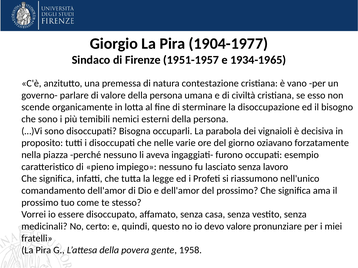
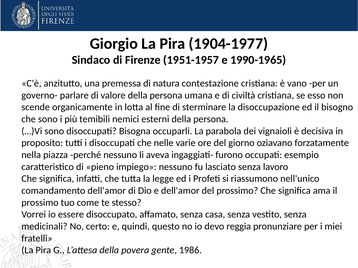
1934-1965: 1934-1965 -> 1990-1965
devo valore: valore -> reggia
1958: 1958 -> 1986
